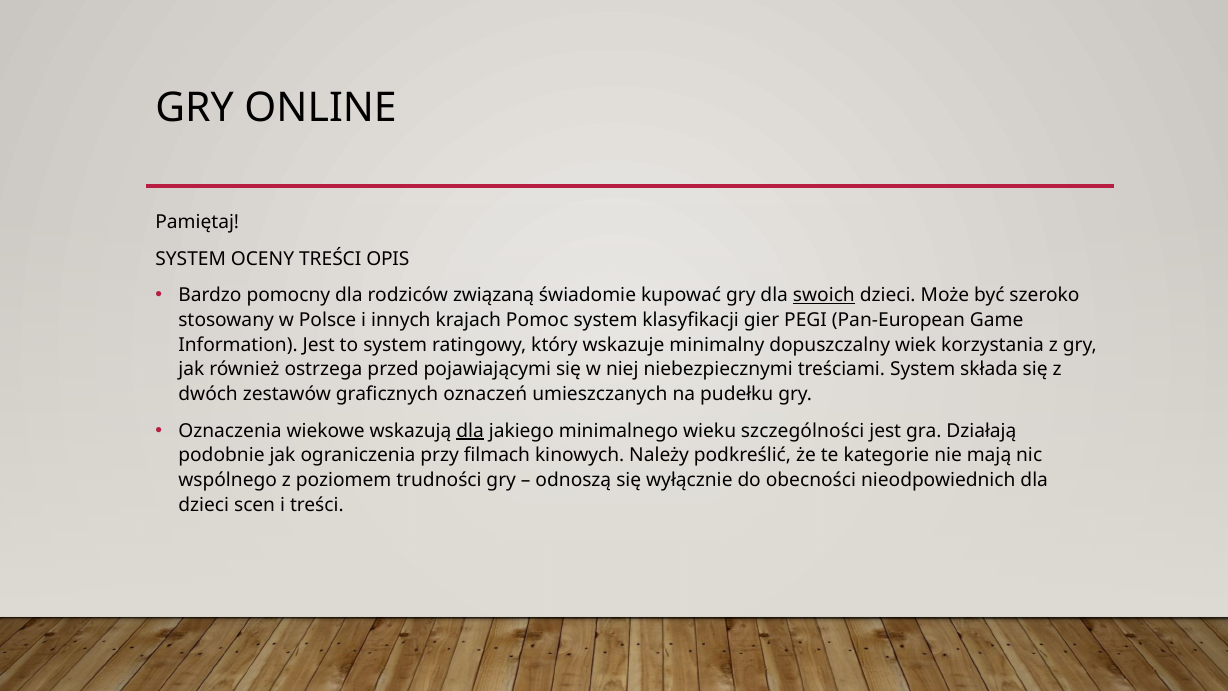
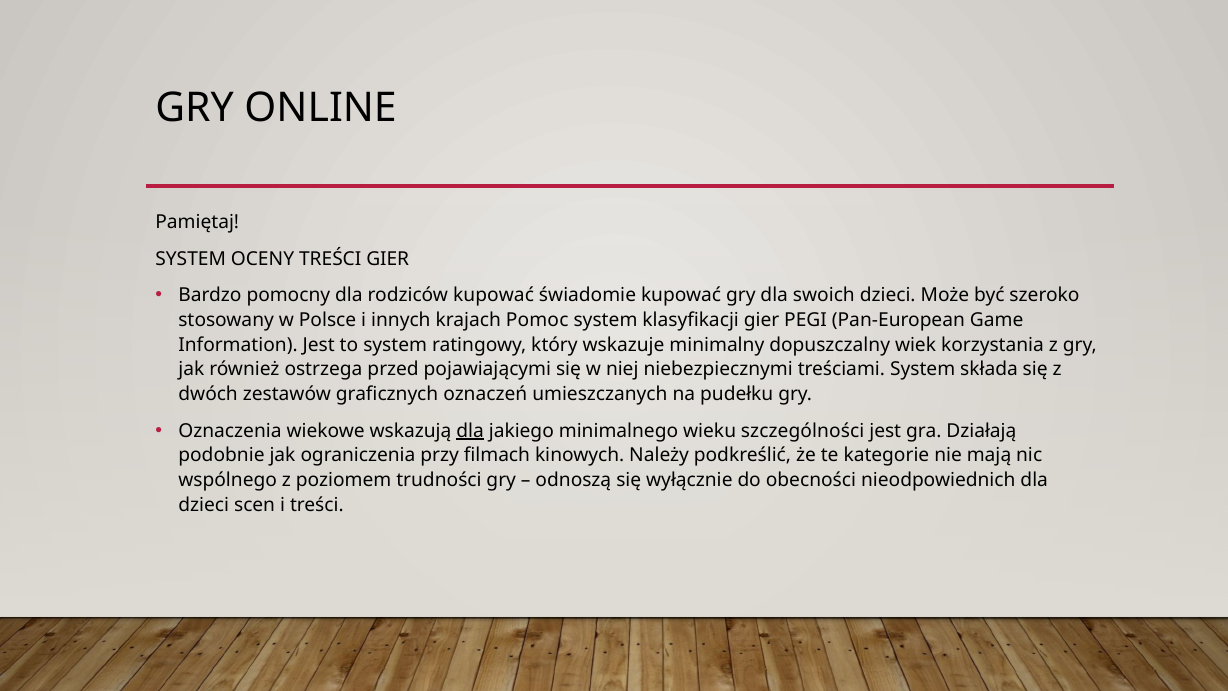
TREŚCI OPIS: OPIS -> GIER
rodziców związaną: związaną -> kupować
swoich underline: present -> none
